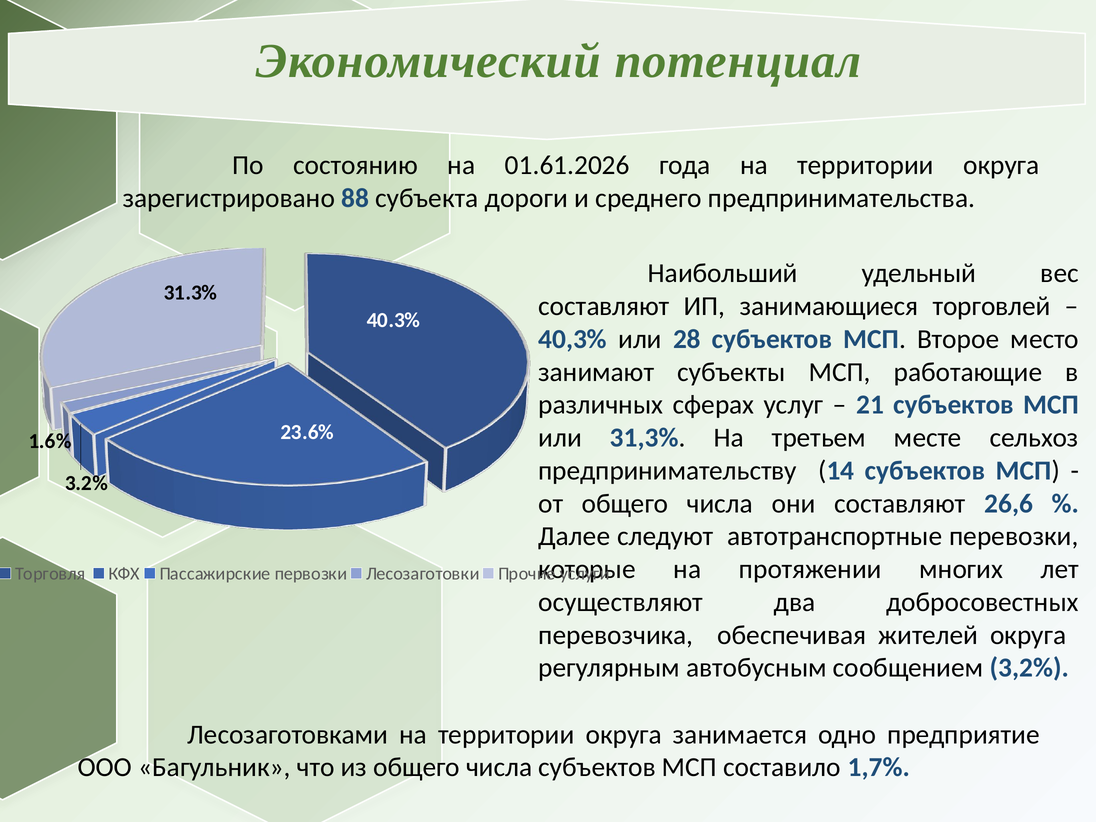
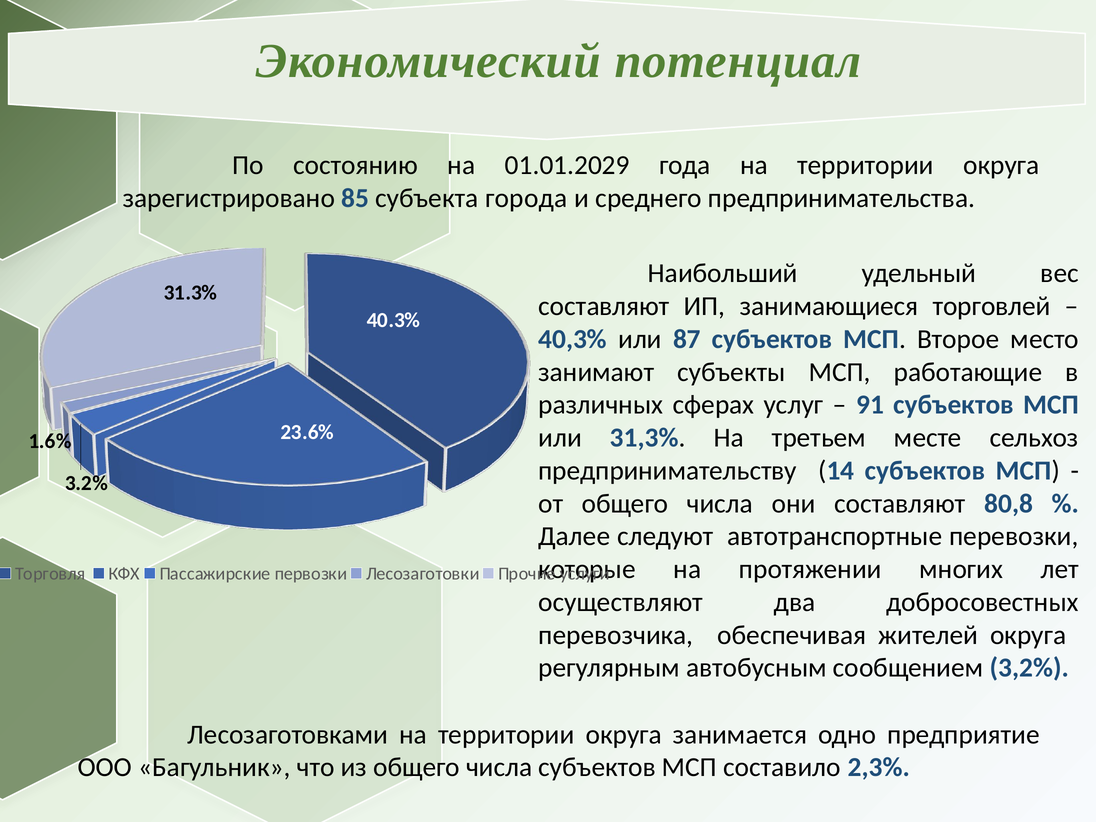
01.61.2026: 01.61.2026 -> 01.01.2029
88: 88 -> 85
дороги: дороги -> города
28: 28 -> 87
21: 21 -> 91
26,6: 26,6 -> 80,8
1,7%: 1,7% -> 2,3%
